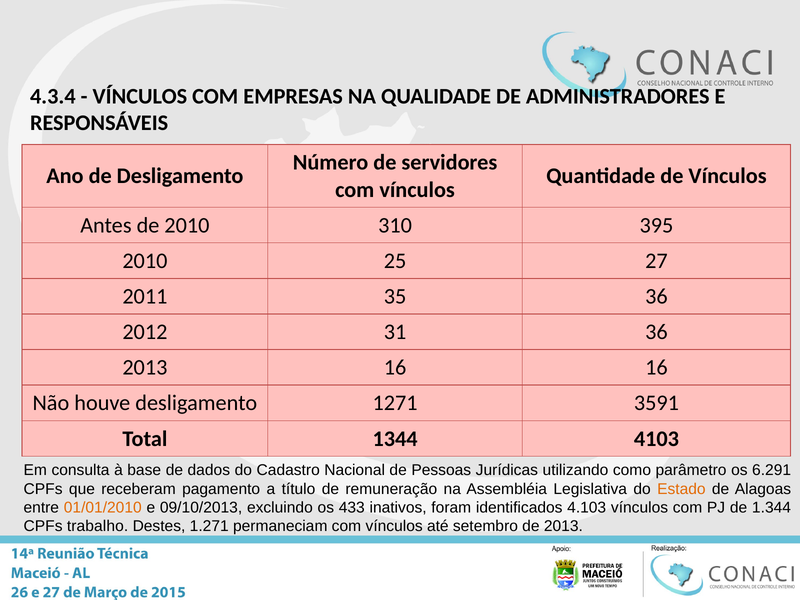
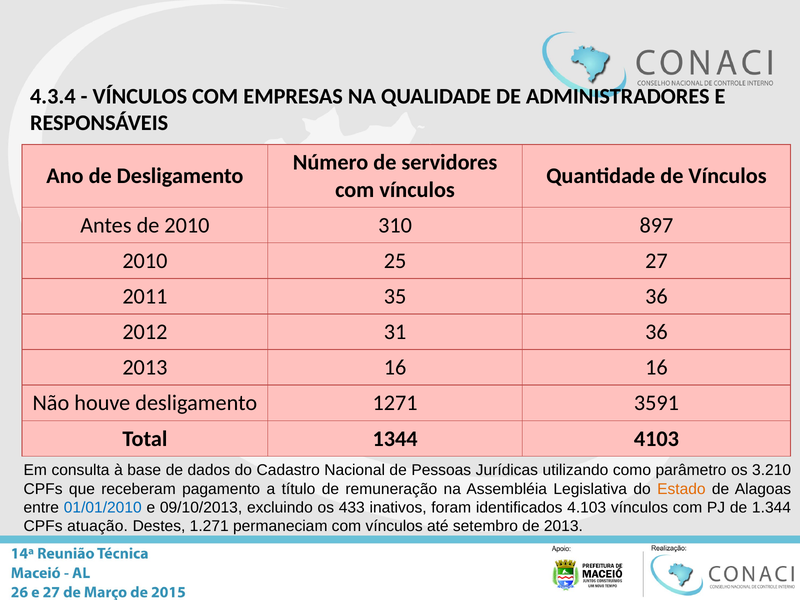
395: 395 -> 897
6.291: 6.291 -> 3.210
01/01/2010 colour: orange -> blue
trabalho: trabalho -> atuação
